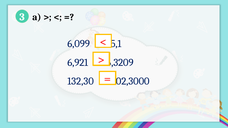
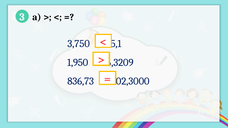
6,099: 6,099 -> 3,750
6,921: 6,921 -> 1,950
132,30: 132,30 -> 836,73
